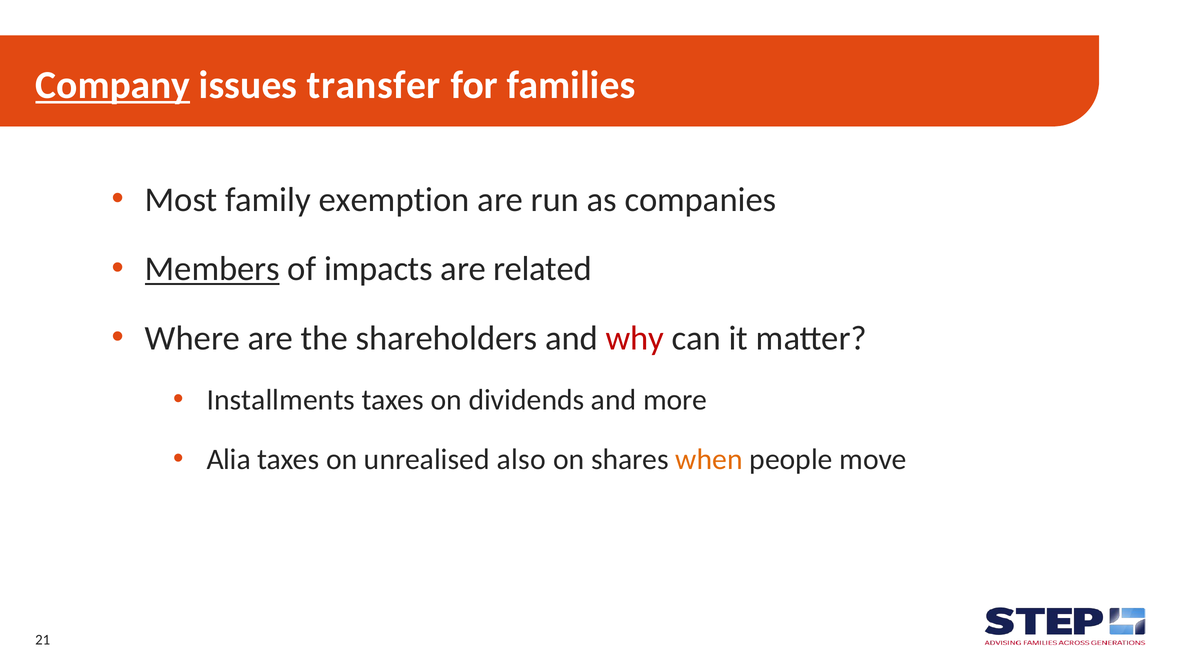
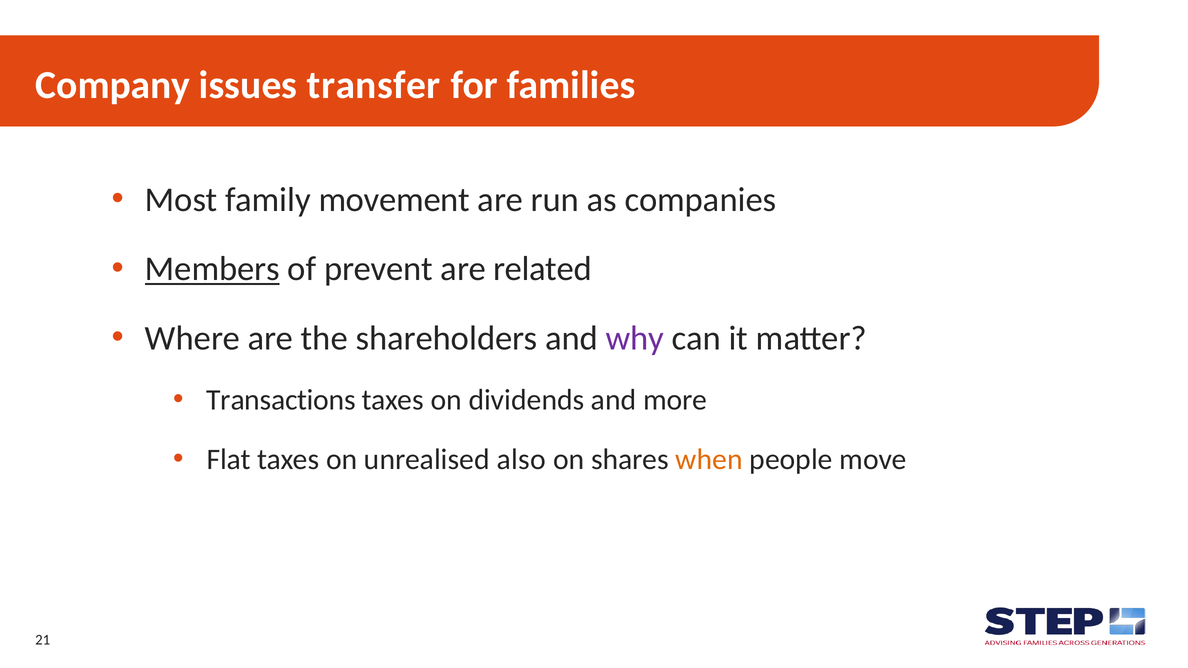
Company underline: present -> none
exemption: exemption -> movement
impacts: impacts -> prevent
why colour: red -> purple
Installments: Installments -> Transactions
Alia: Alia -> Flat
